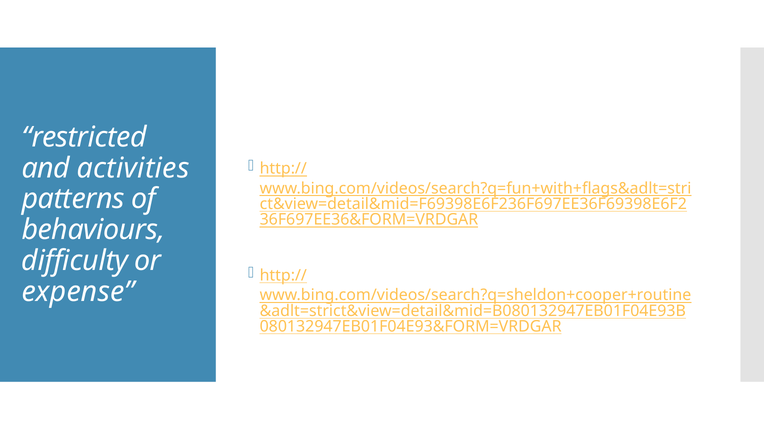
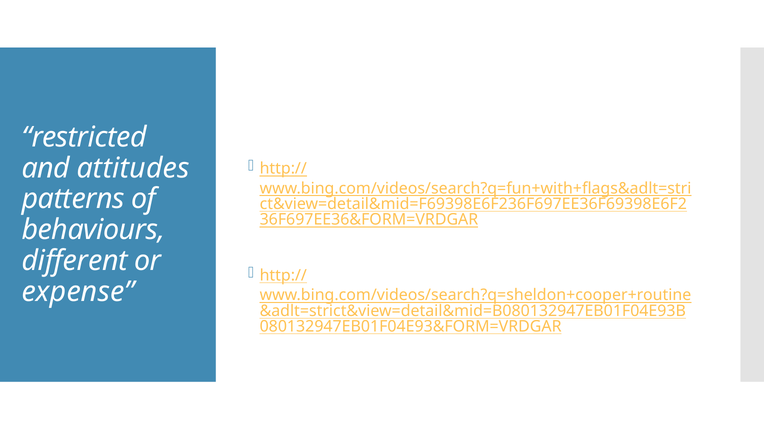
activities: activities -> attitudes
difficulty: difficulty -> different
